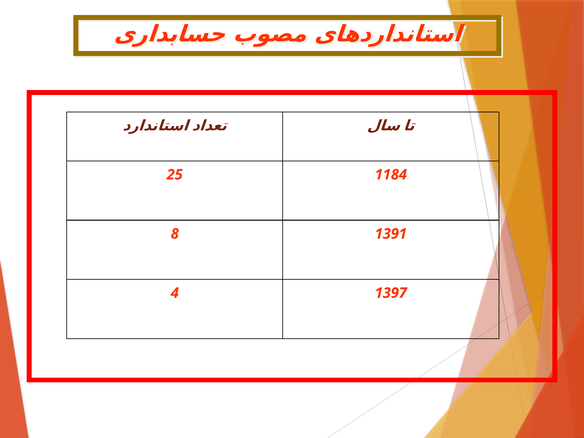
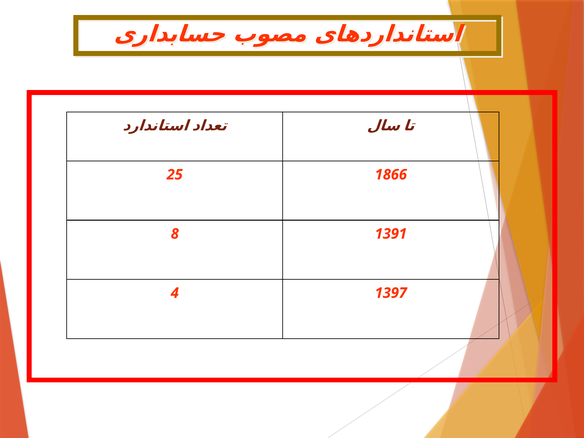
1184: 1184 -> 1866
